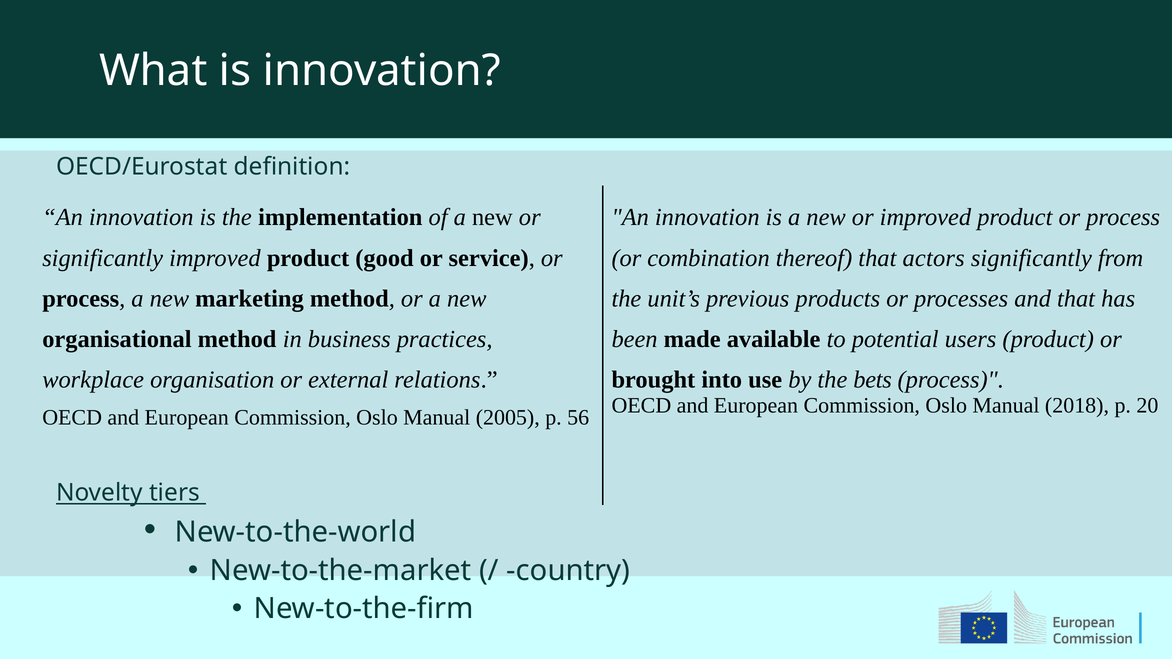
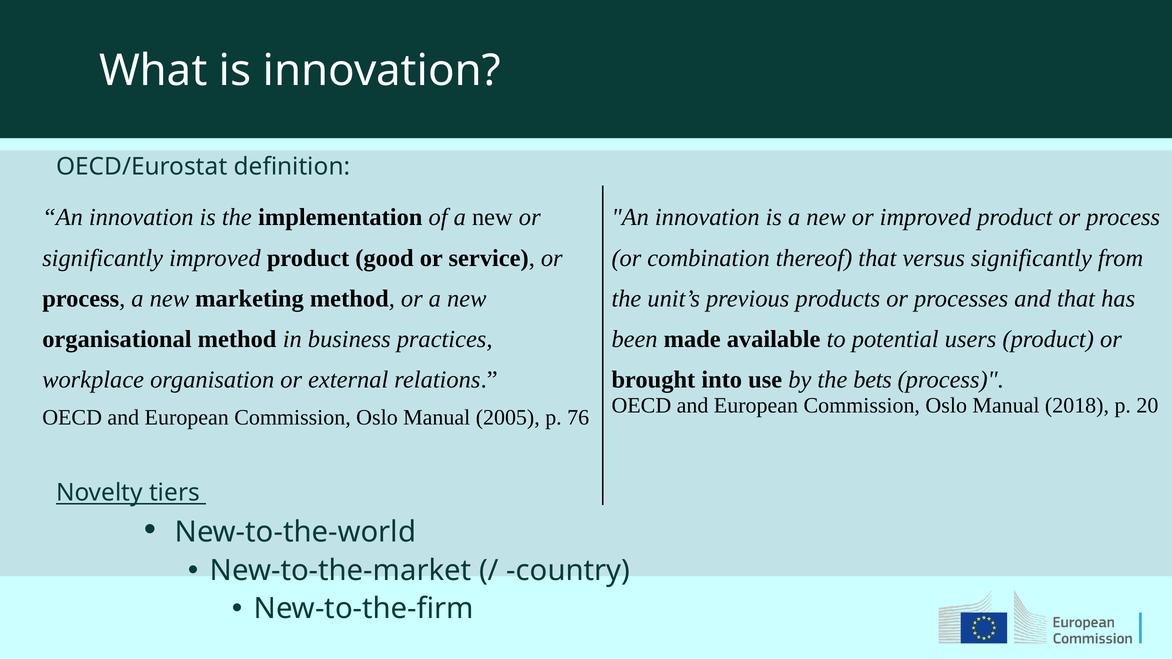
actors: actors -> versus
56: 56 -> 76
